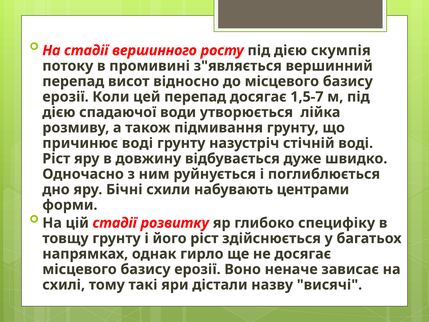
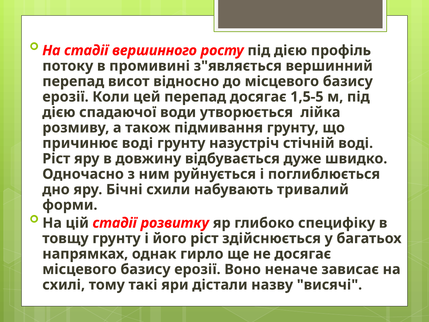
скумпія: скумпія -> профіль
1,5-7: 1,5-7 -> 1,5-5
центрами: центрами -> тривалий
